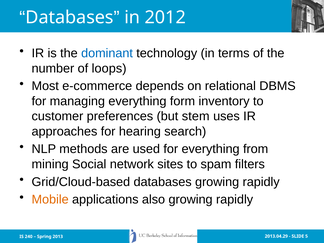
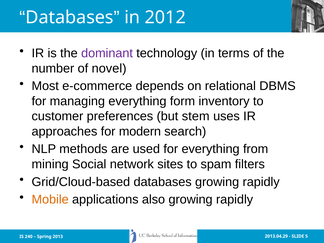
dominant colour: blue -> purple
loops: loops -> novel
hearing: hearing -> modern
